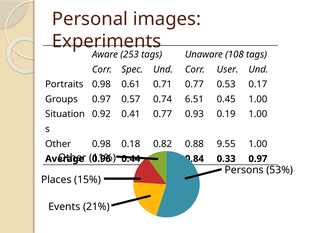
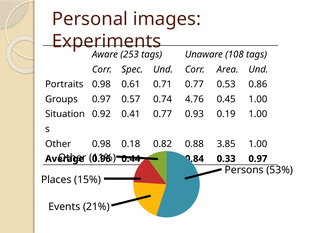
User: User -> Area
0.17: 0.17 -> 0.86
6.51: 6.51 -> 4.76
9.55: 9.55 -> 3.85
